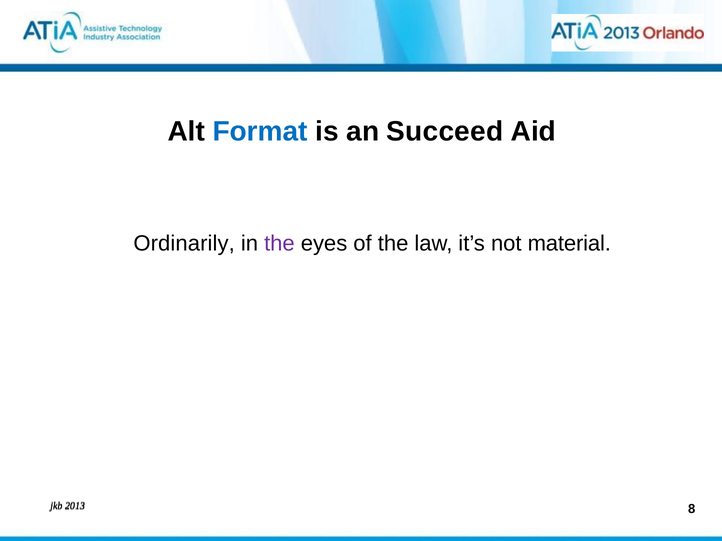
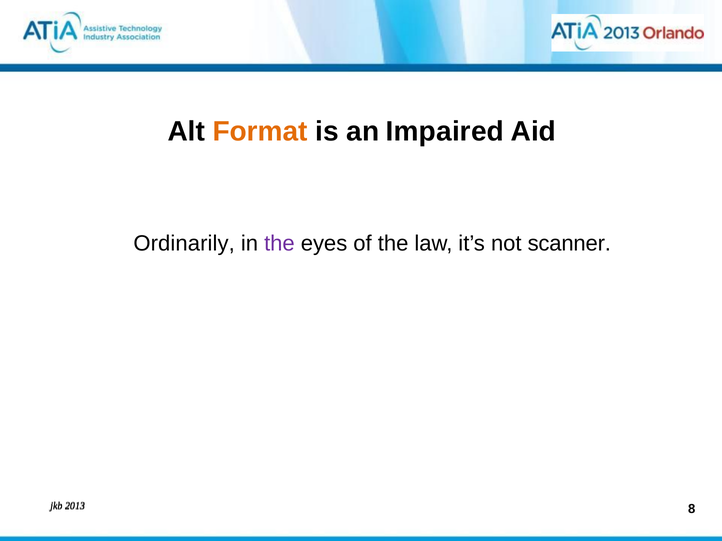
Format colour: blue -> orange
Succeed: Succeed -> Impaired
material: material -> scanner
